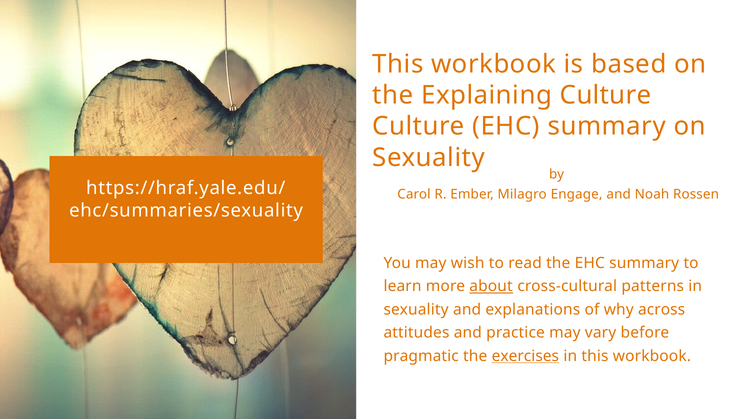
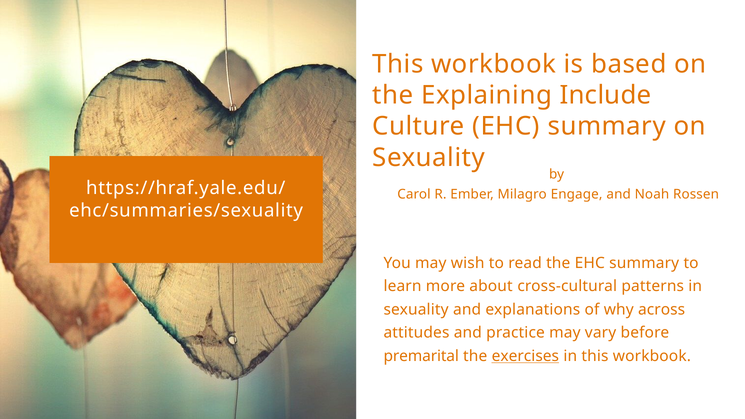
Explaining Culture: Culture -> Include
about underline: present -> none
pragmatic: pragmatic -> premarital
